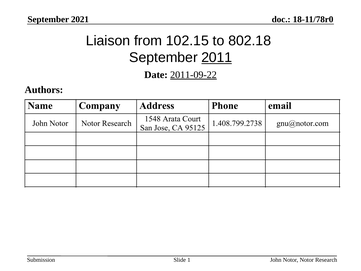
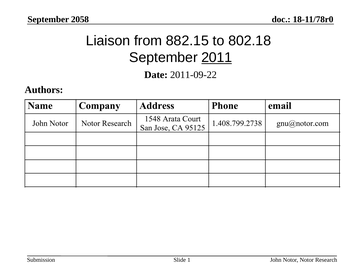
2021: 2021 -> 2058
102.15: 102.15 -> 882.15
2011-09-22 underline: present -> none
